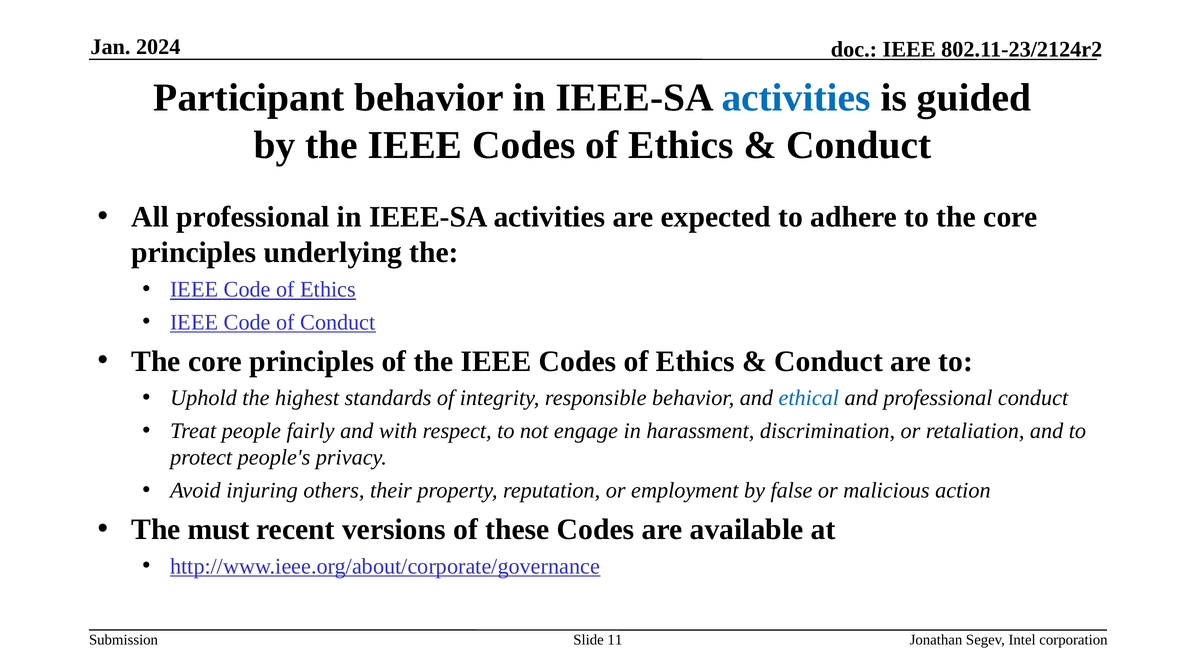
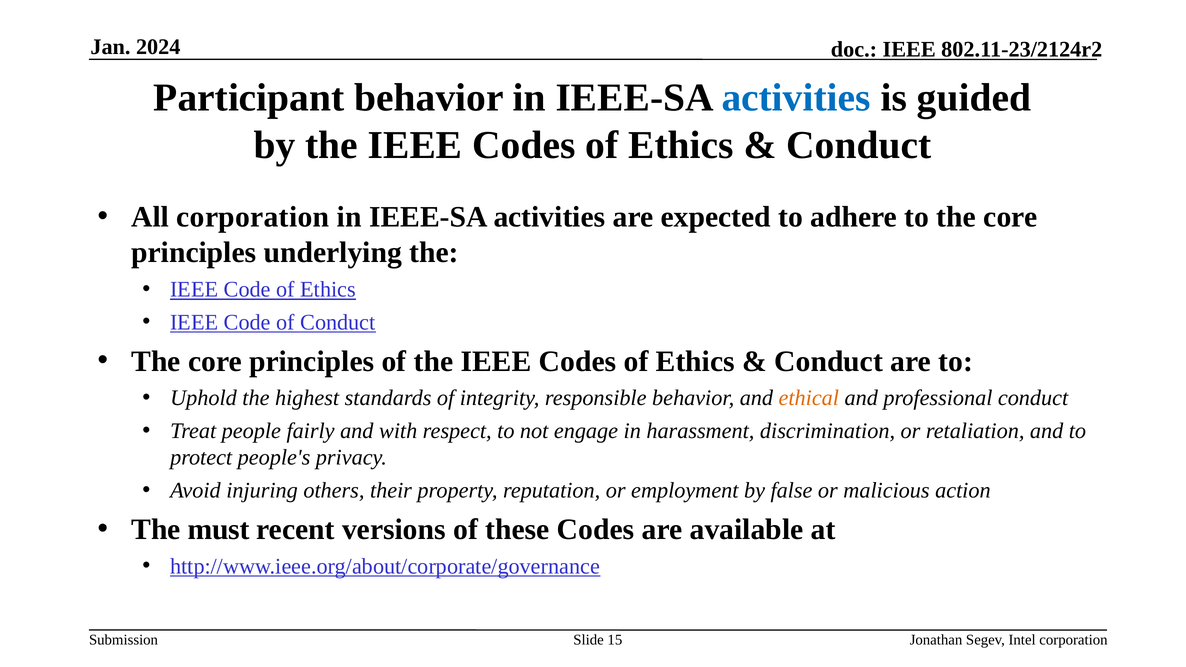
All professional: professional -> corporation
ethical colour: blue -> orange
11: 11 -> 15
